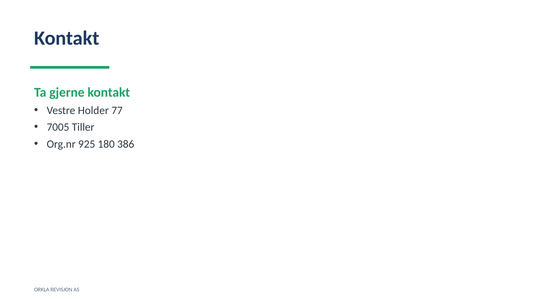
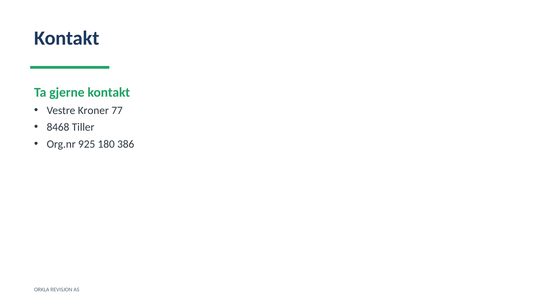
Holder: Holder -> Kroner
7005: 7005 -> 8468
